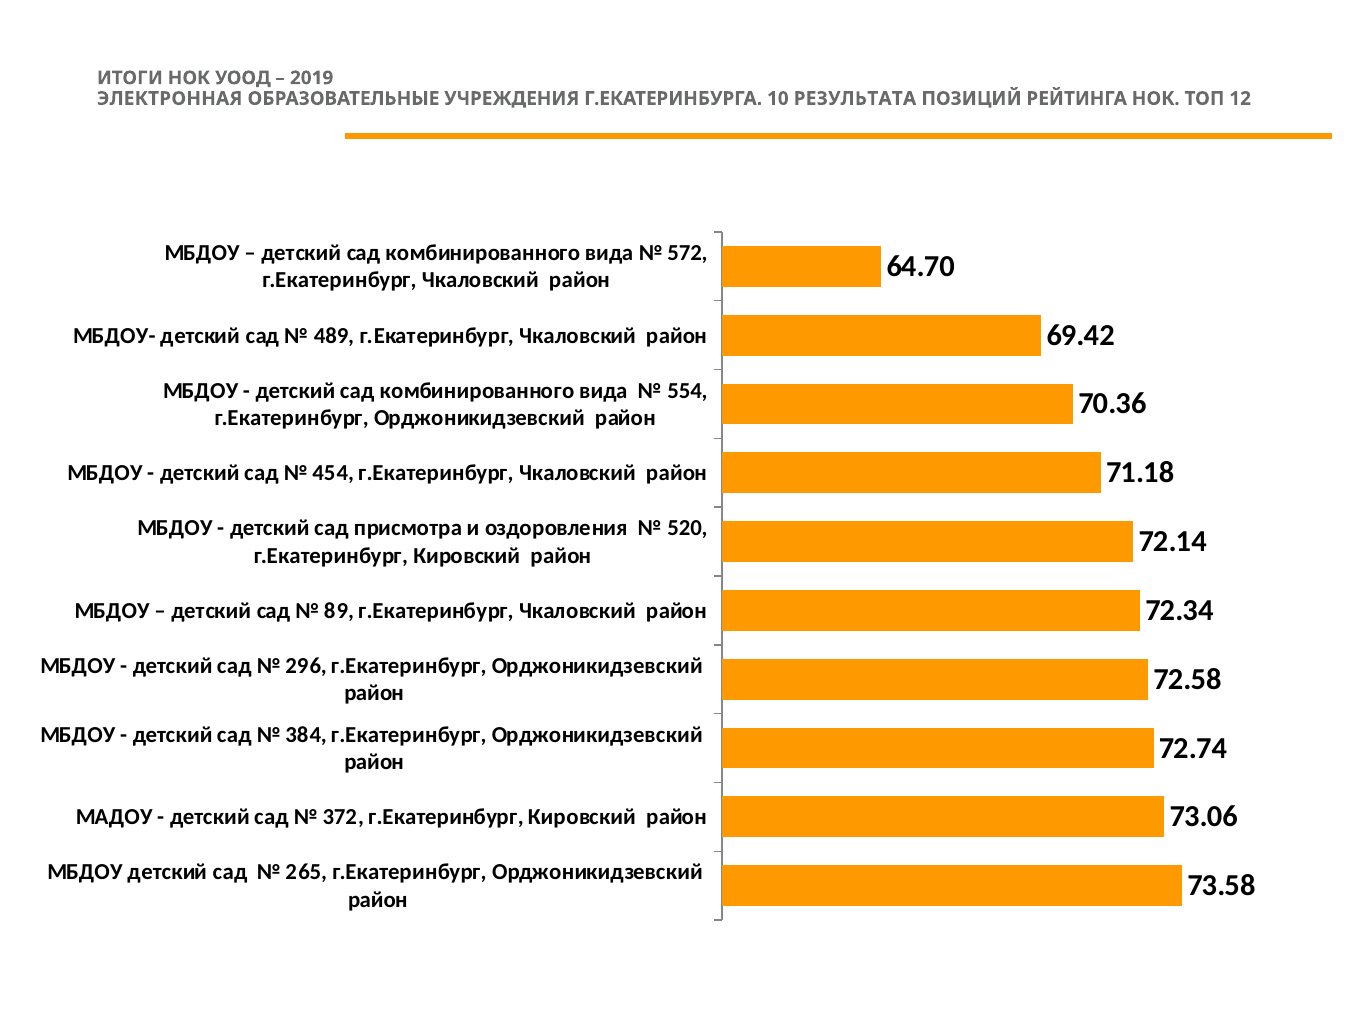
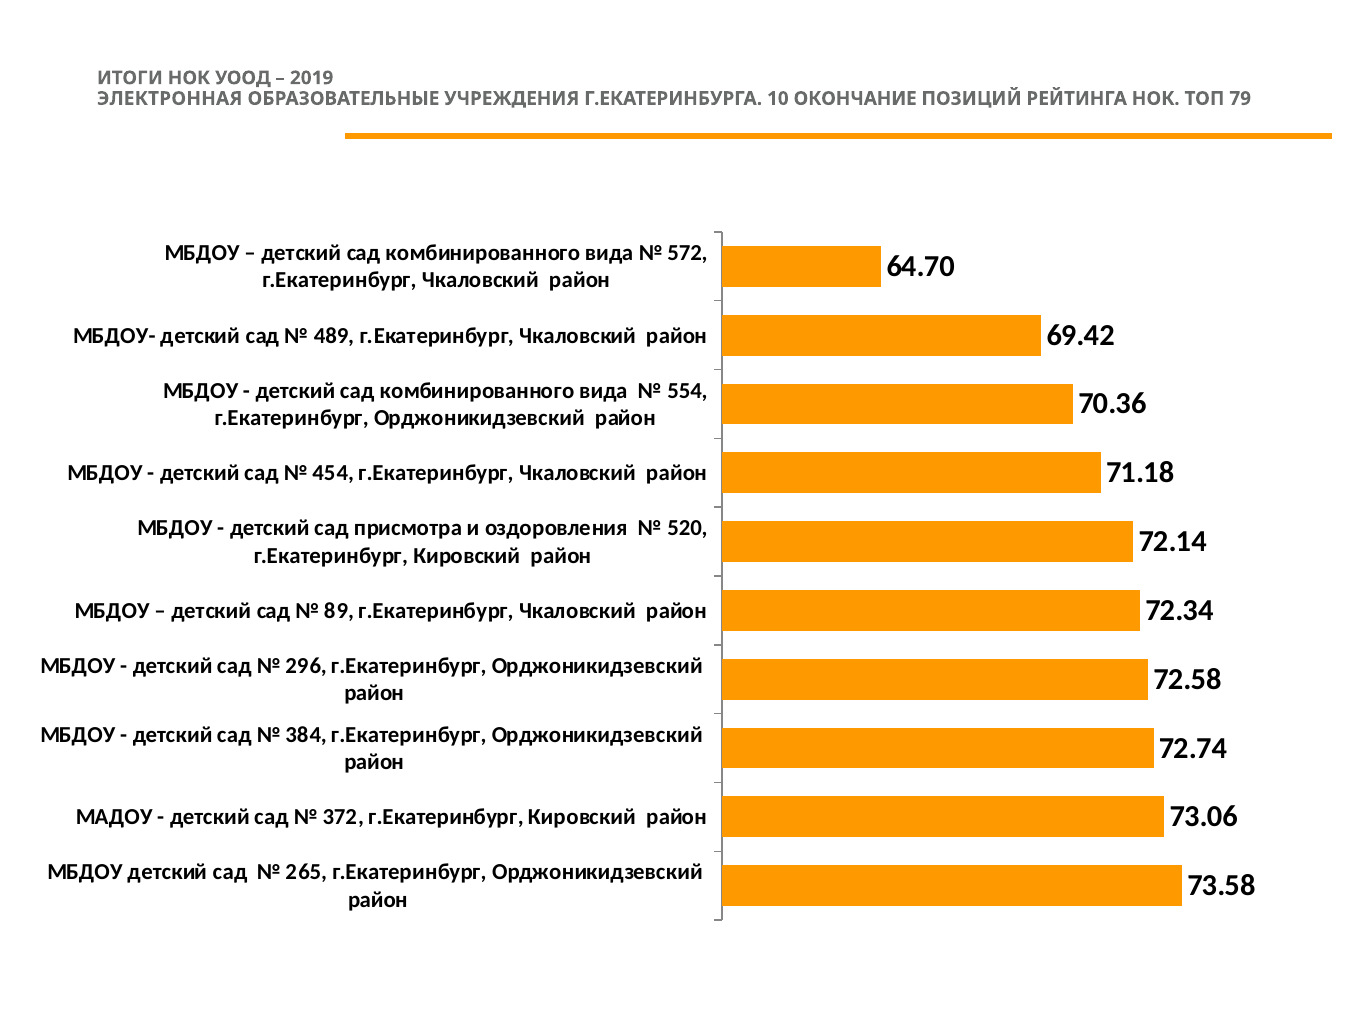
РЕЗУЛЬТАТА: РЕЗУЛЬТАТА -> ОКОНЧАНИЕ
12: 12 -> 79
